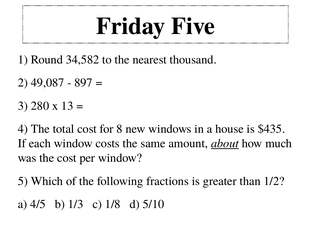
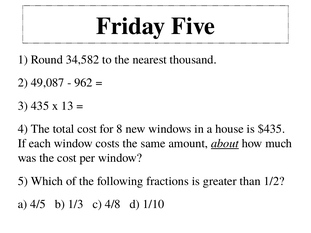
897: 897 -> 962
280: 280 -> 435
1/8: 1/8 -> 4/8
5/10: 5/10 -> 1/10
